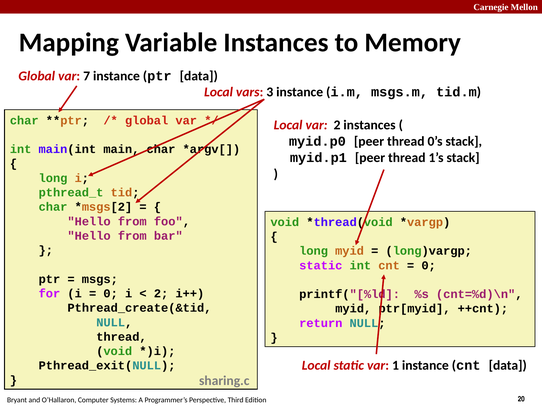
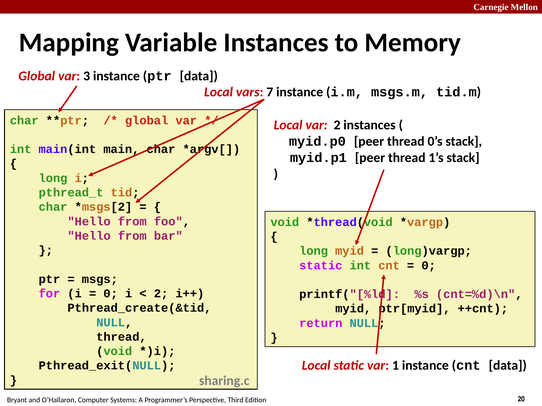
7: 7 -> 3
3: 3 -> 7
